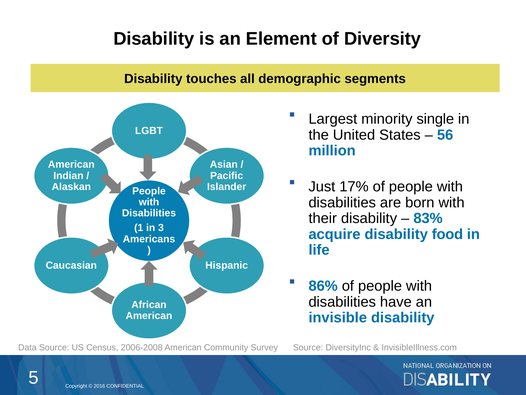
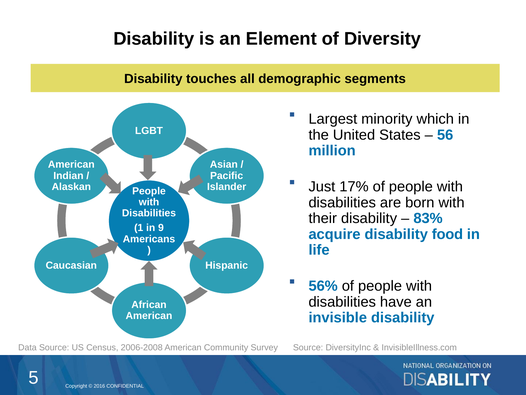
single: single -> which
3: 3 -> 9
86%: 86% -> 56%
